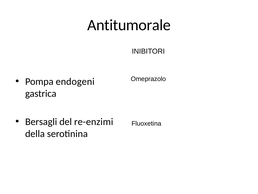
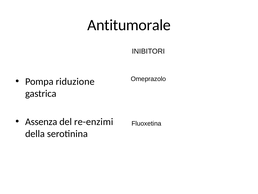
endogeni: endogeni -> riduzione
Bersagli: Bersagli -> Assenza
